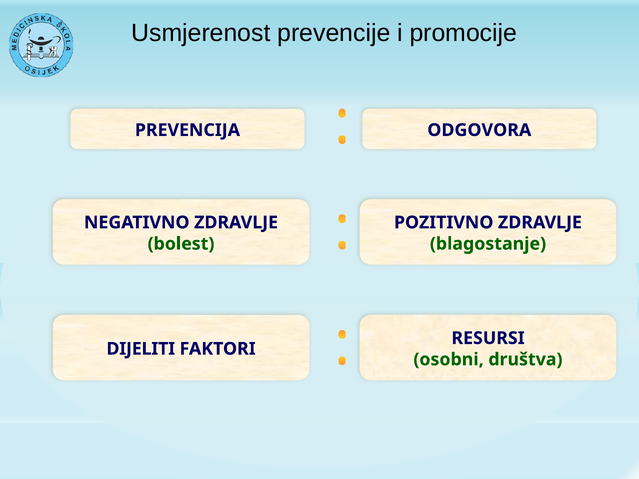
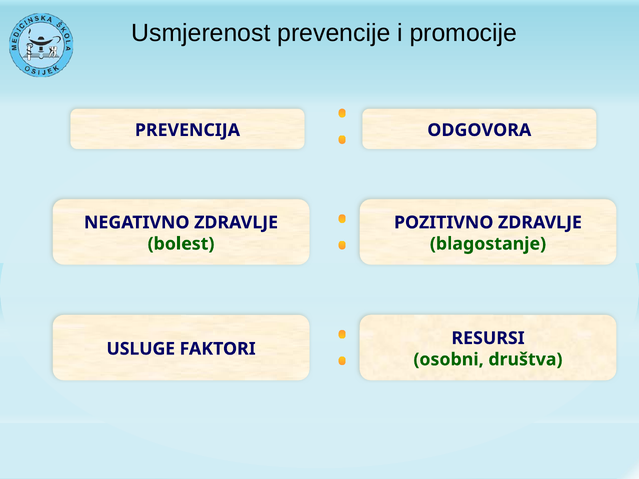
DIJELITI: DIJELITI -> USLUGE
